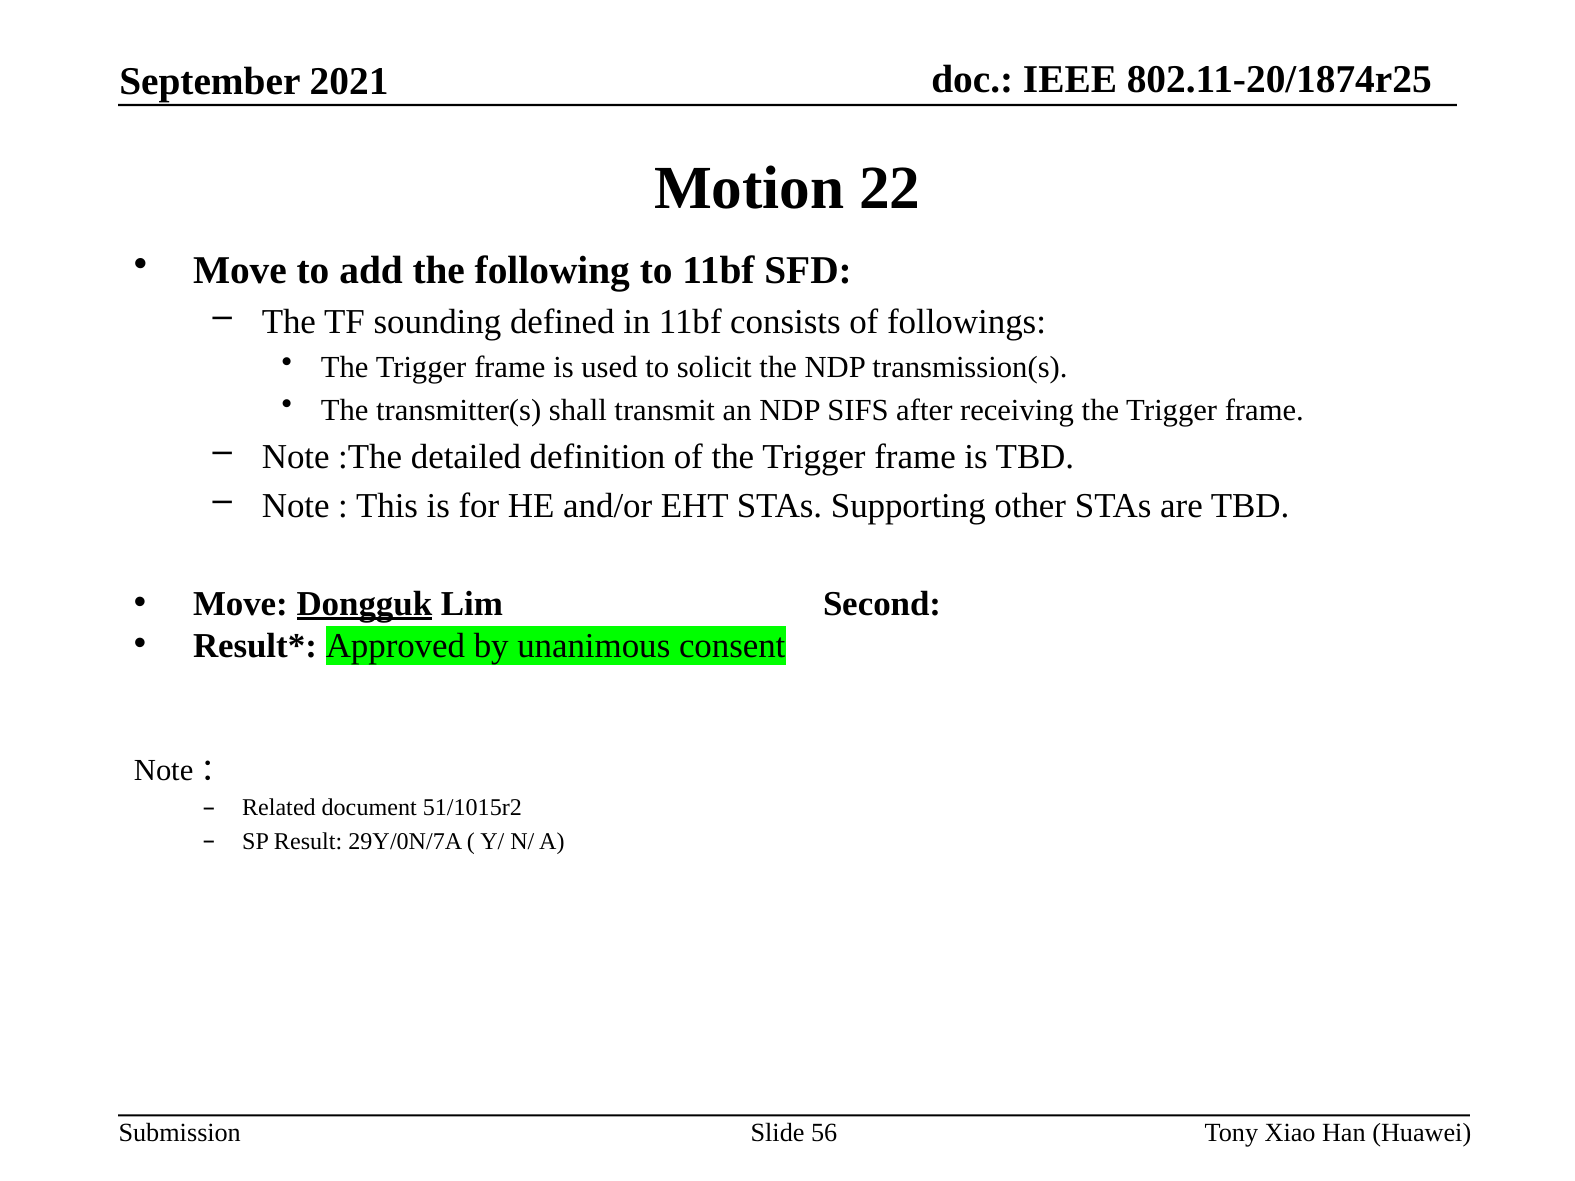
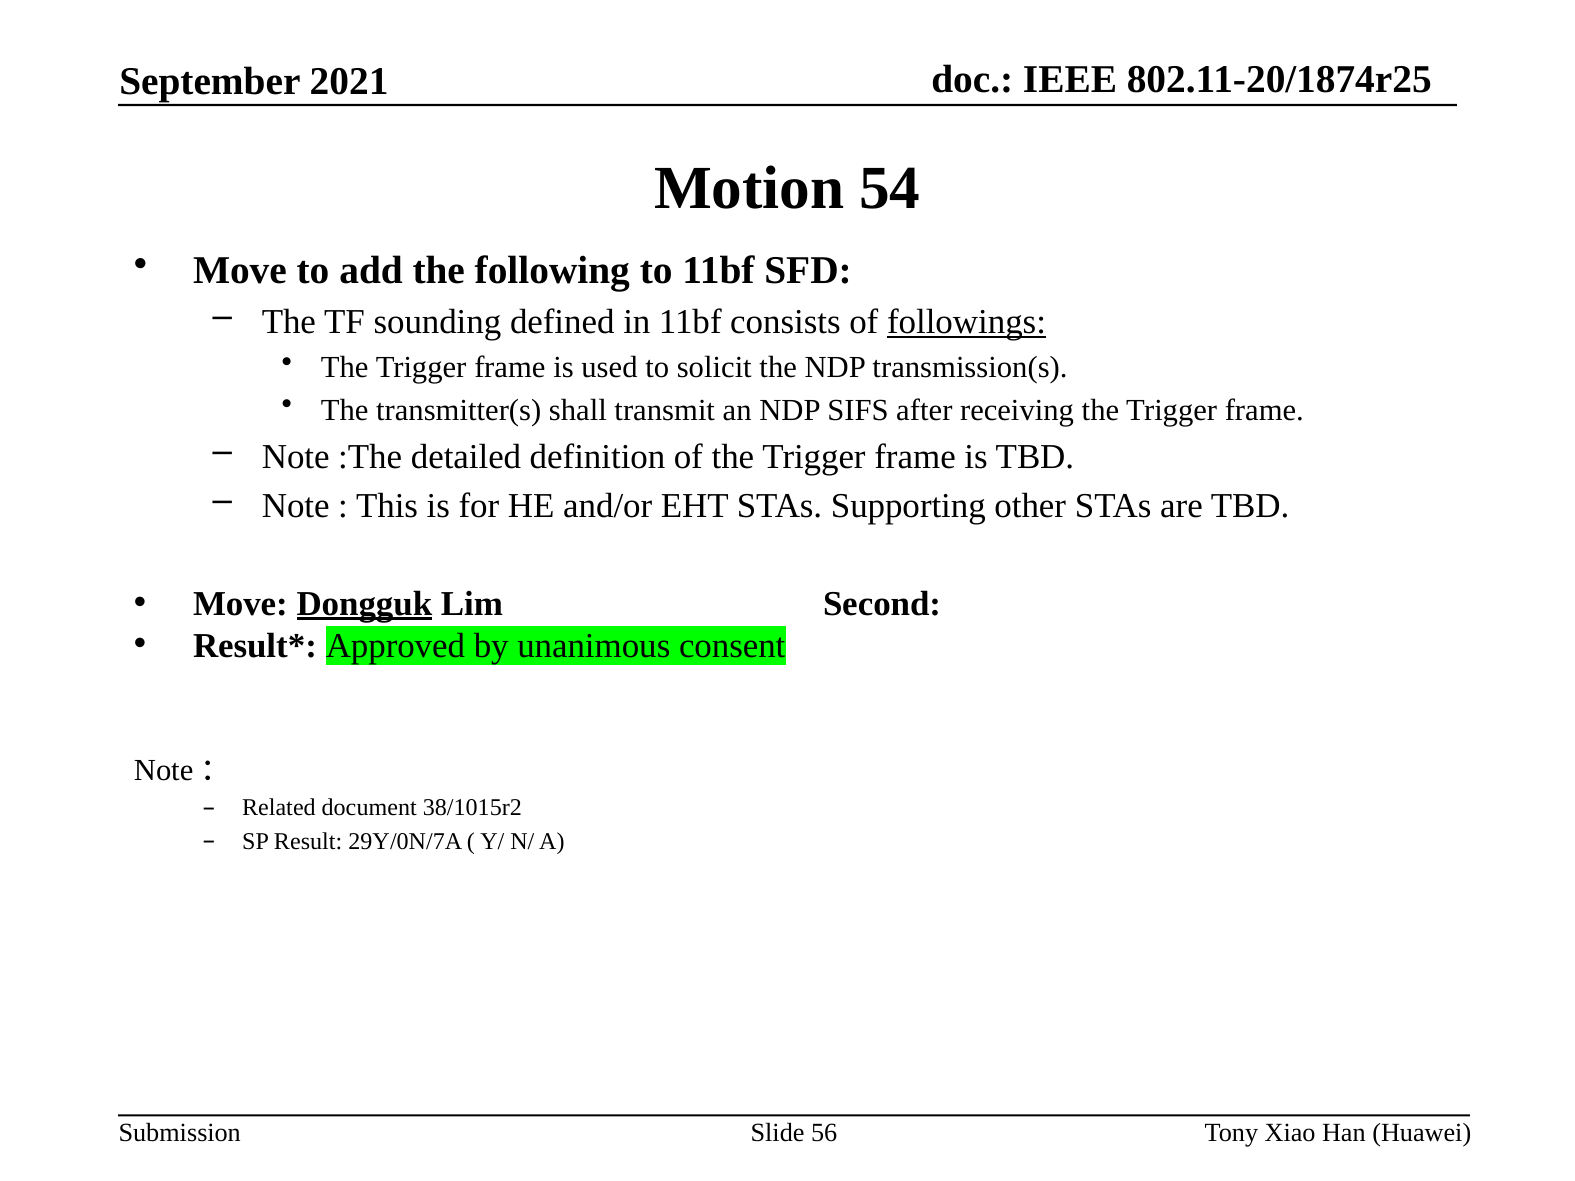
22: 22 -> 54
followings underline: none -> present
51/1015r2: 51/1015r2 -> 38/1015r2
